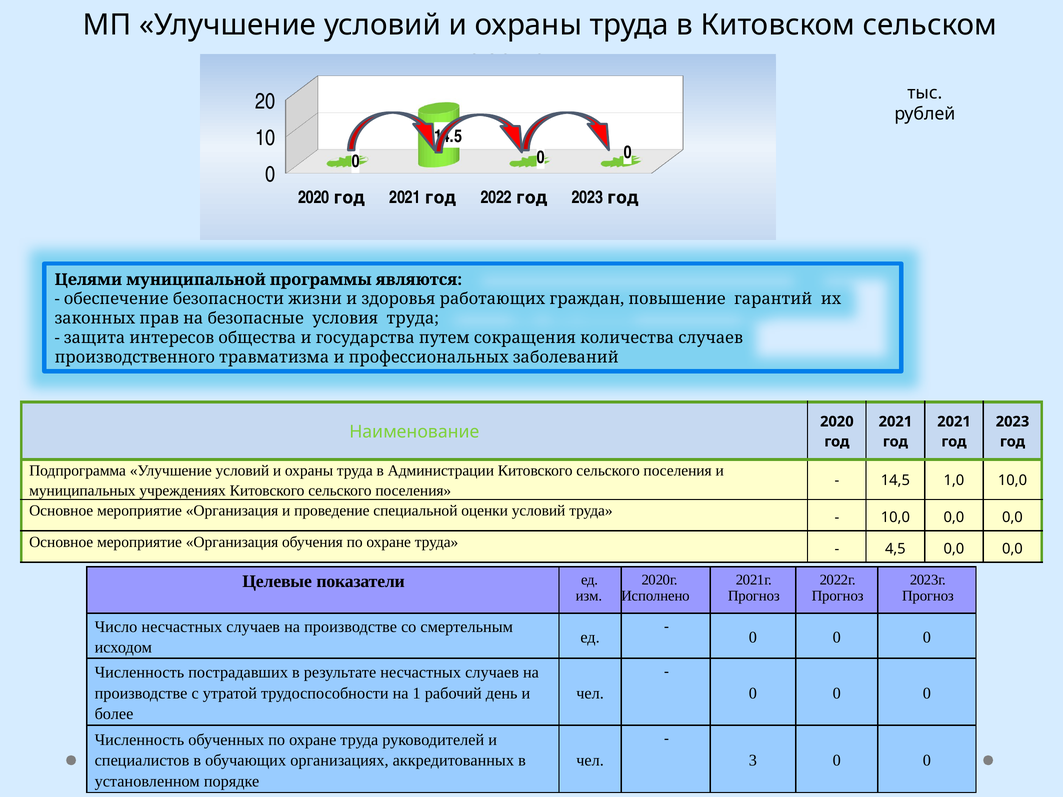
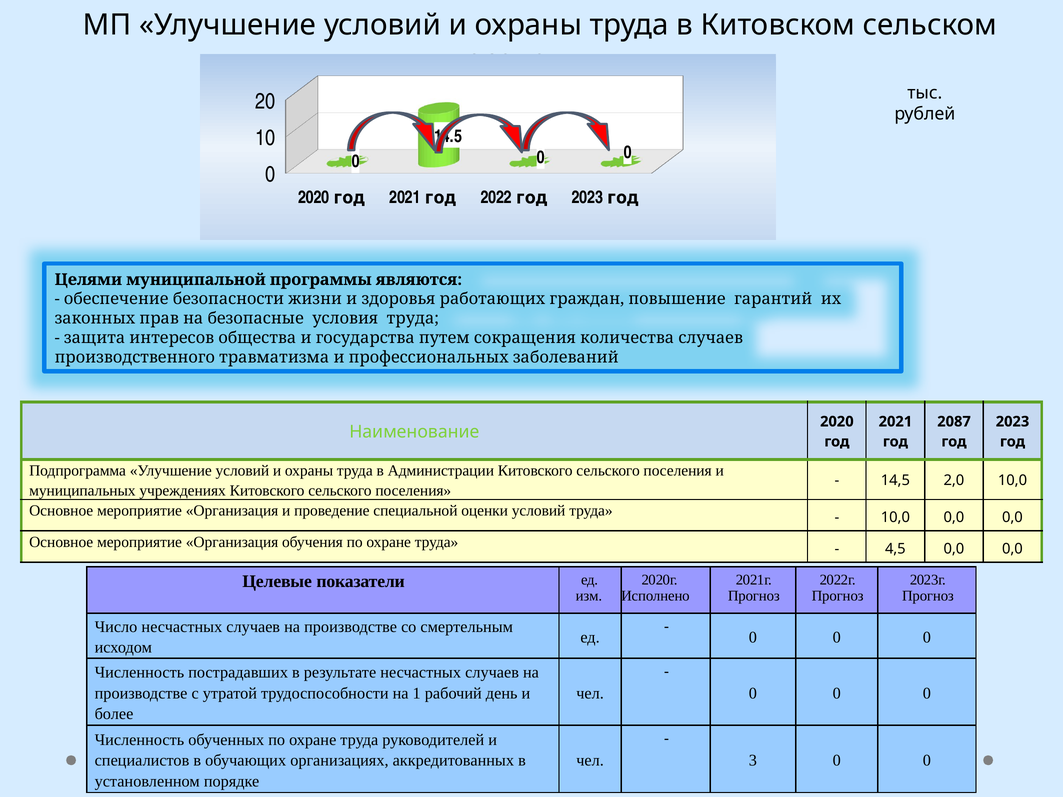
2021 at (954, 422): 2021 -> 2087
1,0: 1,0 -> 2,0
